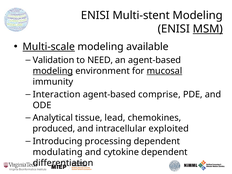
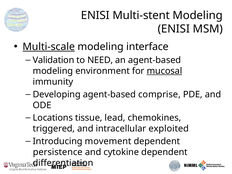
MSM underline: present -> none
available: available -> interface
modeling at (53, 71) underline: present -> none
Interaction: Interaction -> Developing
Analytical: Analytical -> Locations
produced: produced -> triggered
processing: processing -> movement
modulating: modulating -> persistence
